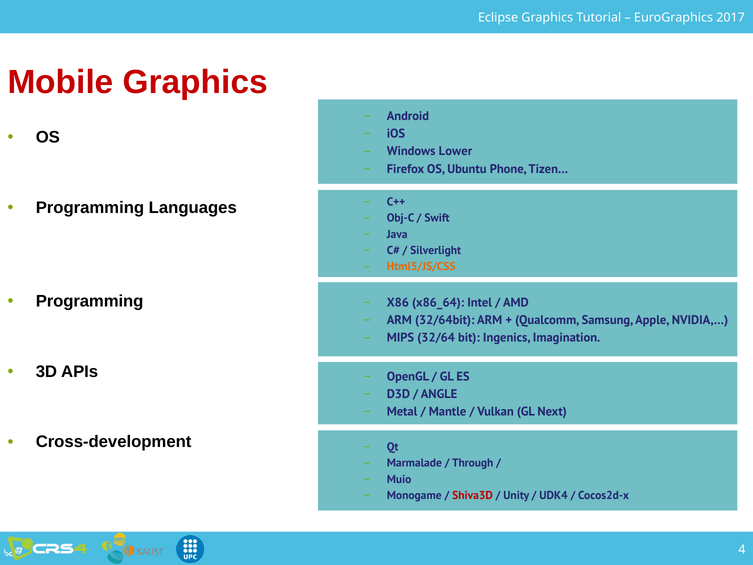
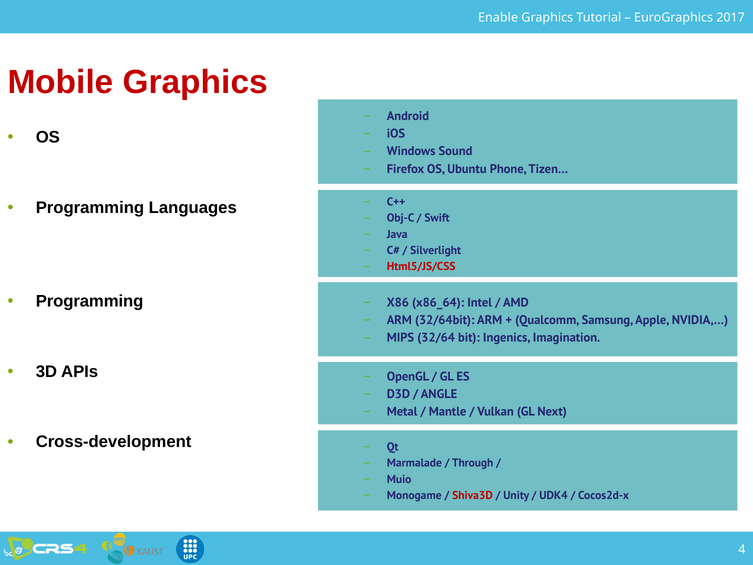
Eclipse: Eclipse -> Enable
Lower: Lower -> Sound
Html5/JS/CSS colour: orange -> red
